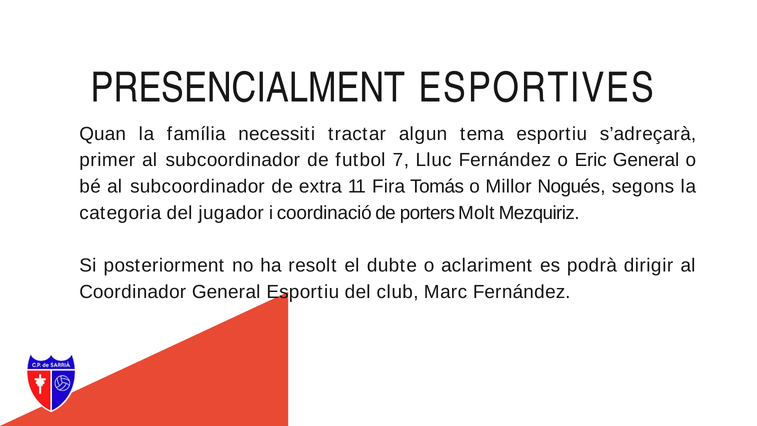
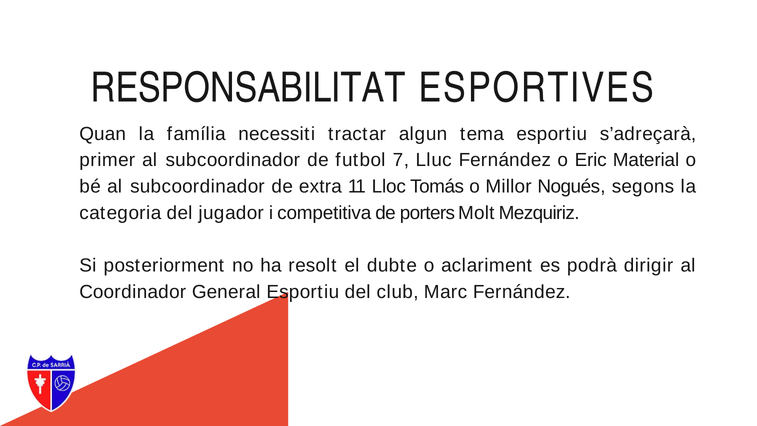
PRESENCIALMENT: PRESENCIALMENT -> RESPONSABILITAT
Eric General: General -> Material
Fira: Fira -> Lloc
coordinació: coordinació -> competitiva
